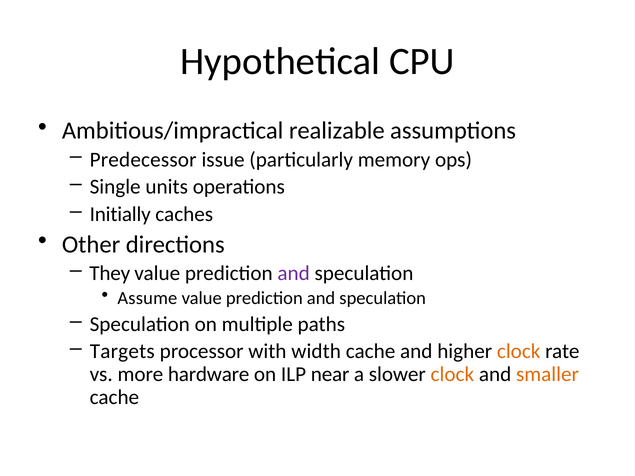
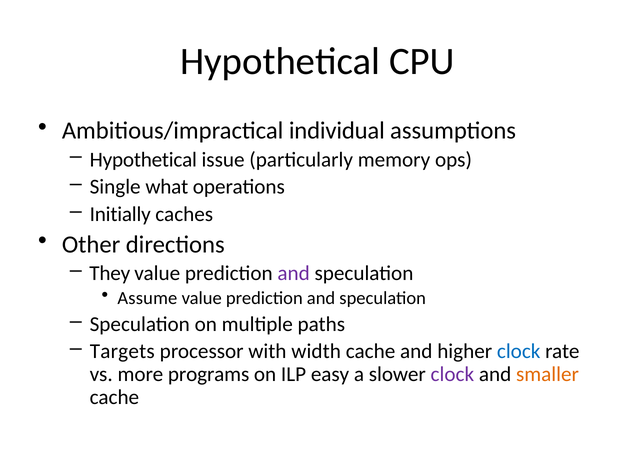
realizable: realizable -> individual
Predecessor at (143, 160): Predecessor -> Hypothetical
units: units -> what
clock at (519, 352) colour: orange -> blue
hardware: hardware -> programs
near: near -> easy
clock at (452, 375) colour: orange -> purple
